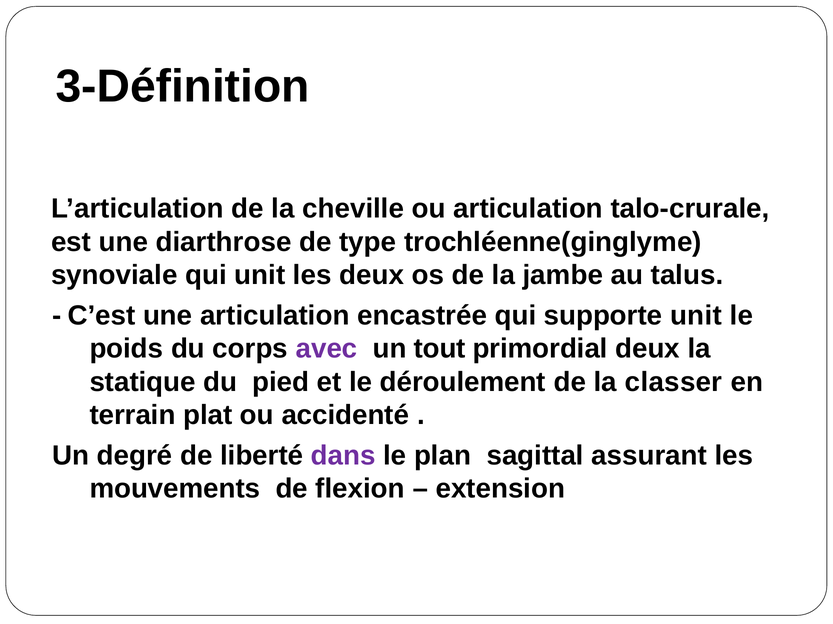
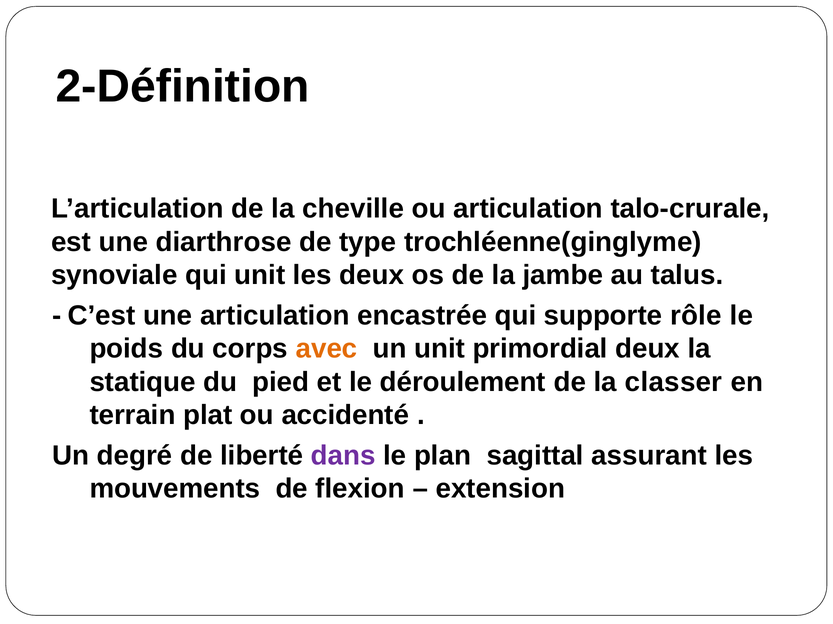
3-Définition: 3-Définition -> 2-Définition
supporte unit: unit -> rôle
avec colour: purple -> orange
un tout: tout -> unit
